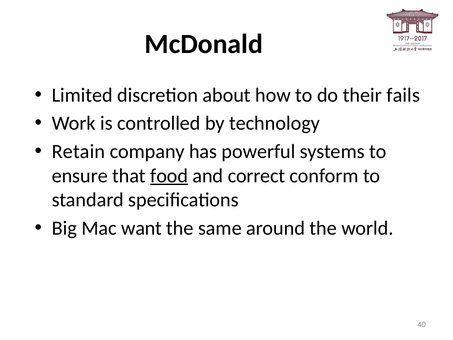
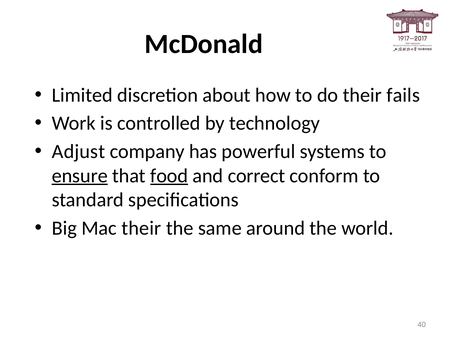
Retain: Retain -> Adjust
ensure underline: none -> present
Mac want: want -> their
